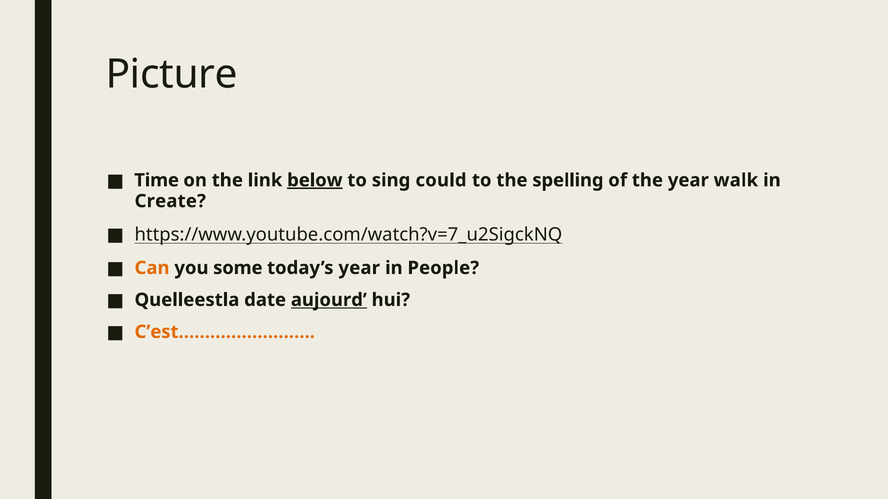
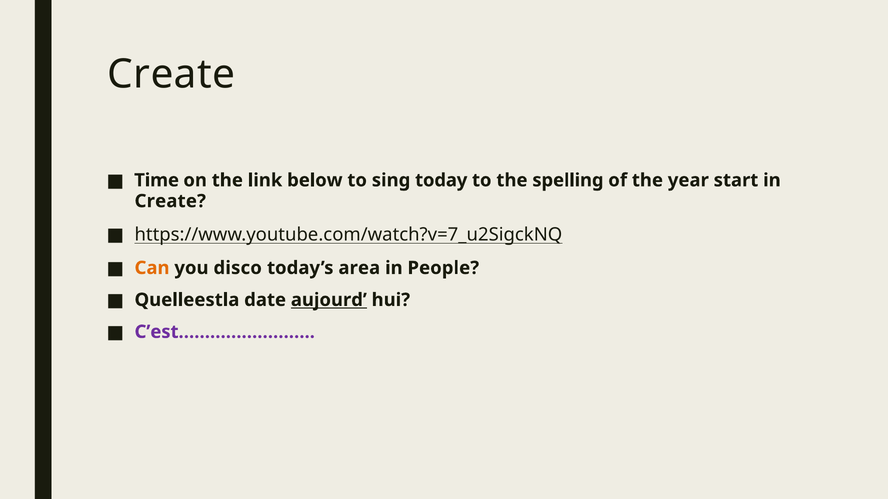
Picture at (172, 75): Picture -> Create
below underline: present -> none
could: could -> today
walk: walk -> start
some: some -> disco
today’s year: year -> area
C’est…………………… colour: orange -> purple
